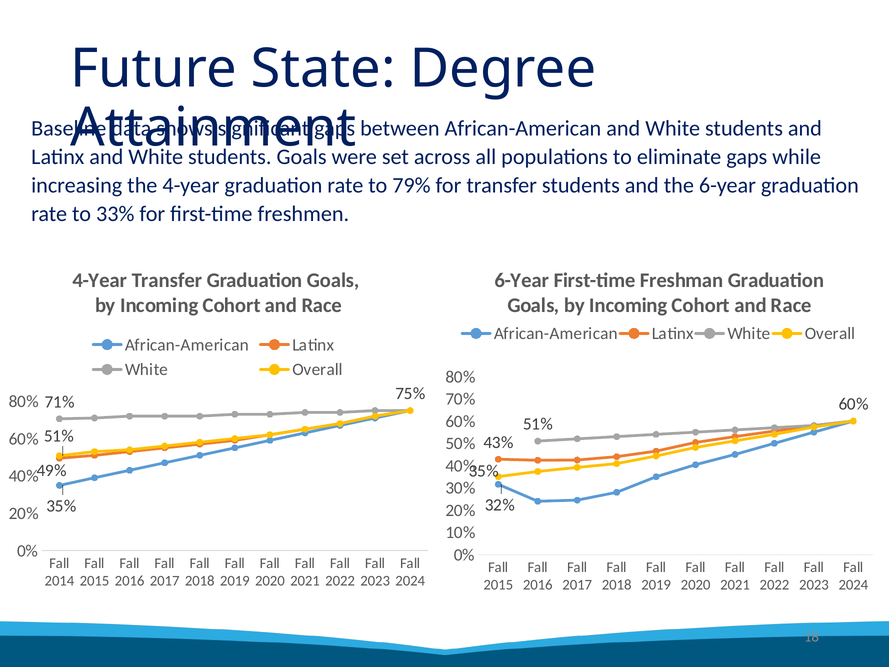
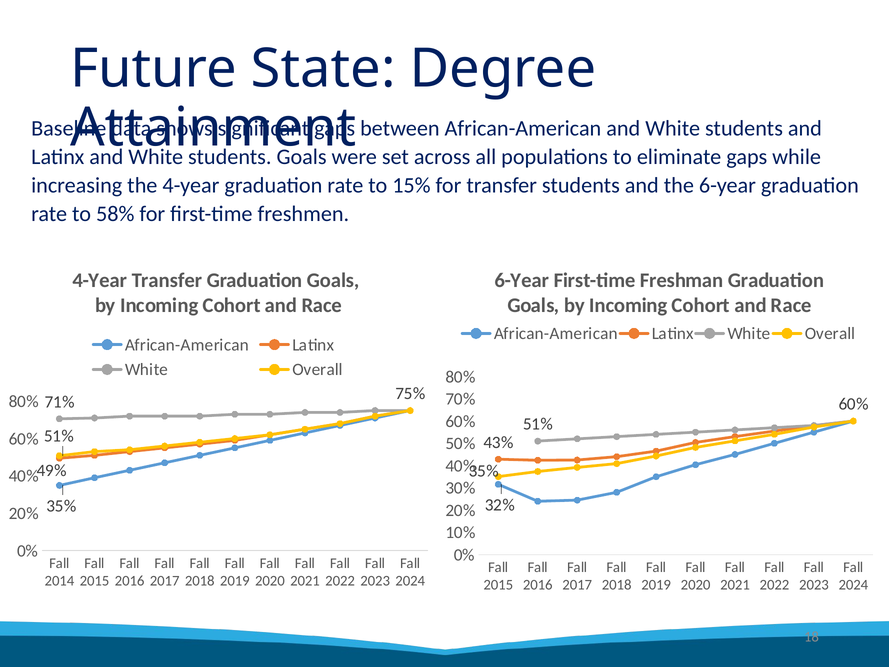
79%: 79% -> 15%
33%: 33% -> 58%
